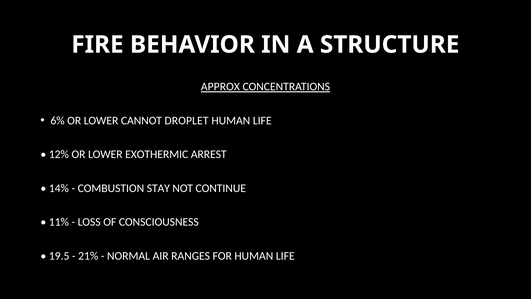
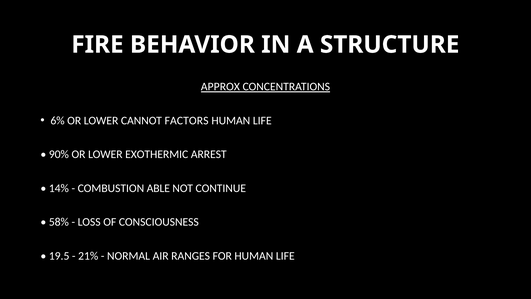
DROPLET: DROPLET -> FACTORS
12%: 12% -> 90%
STAY: STAY -> ABLE
11%: 11% -> 58%
